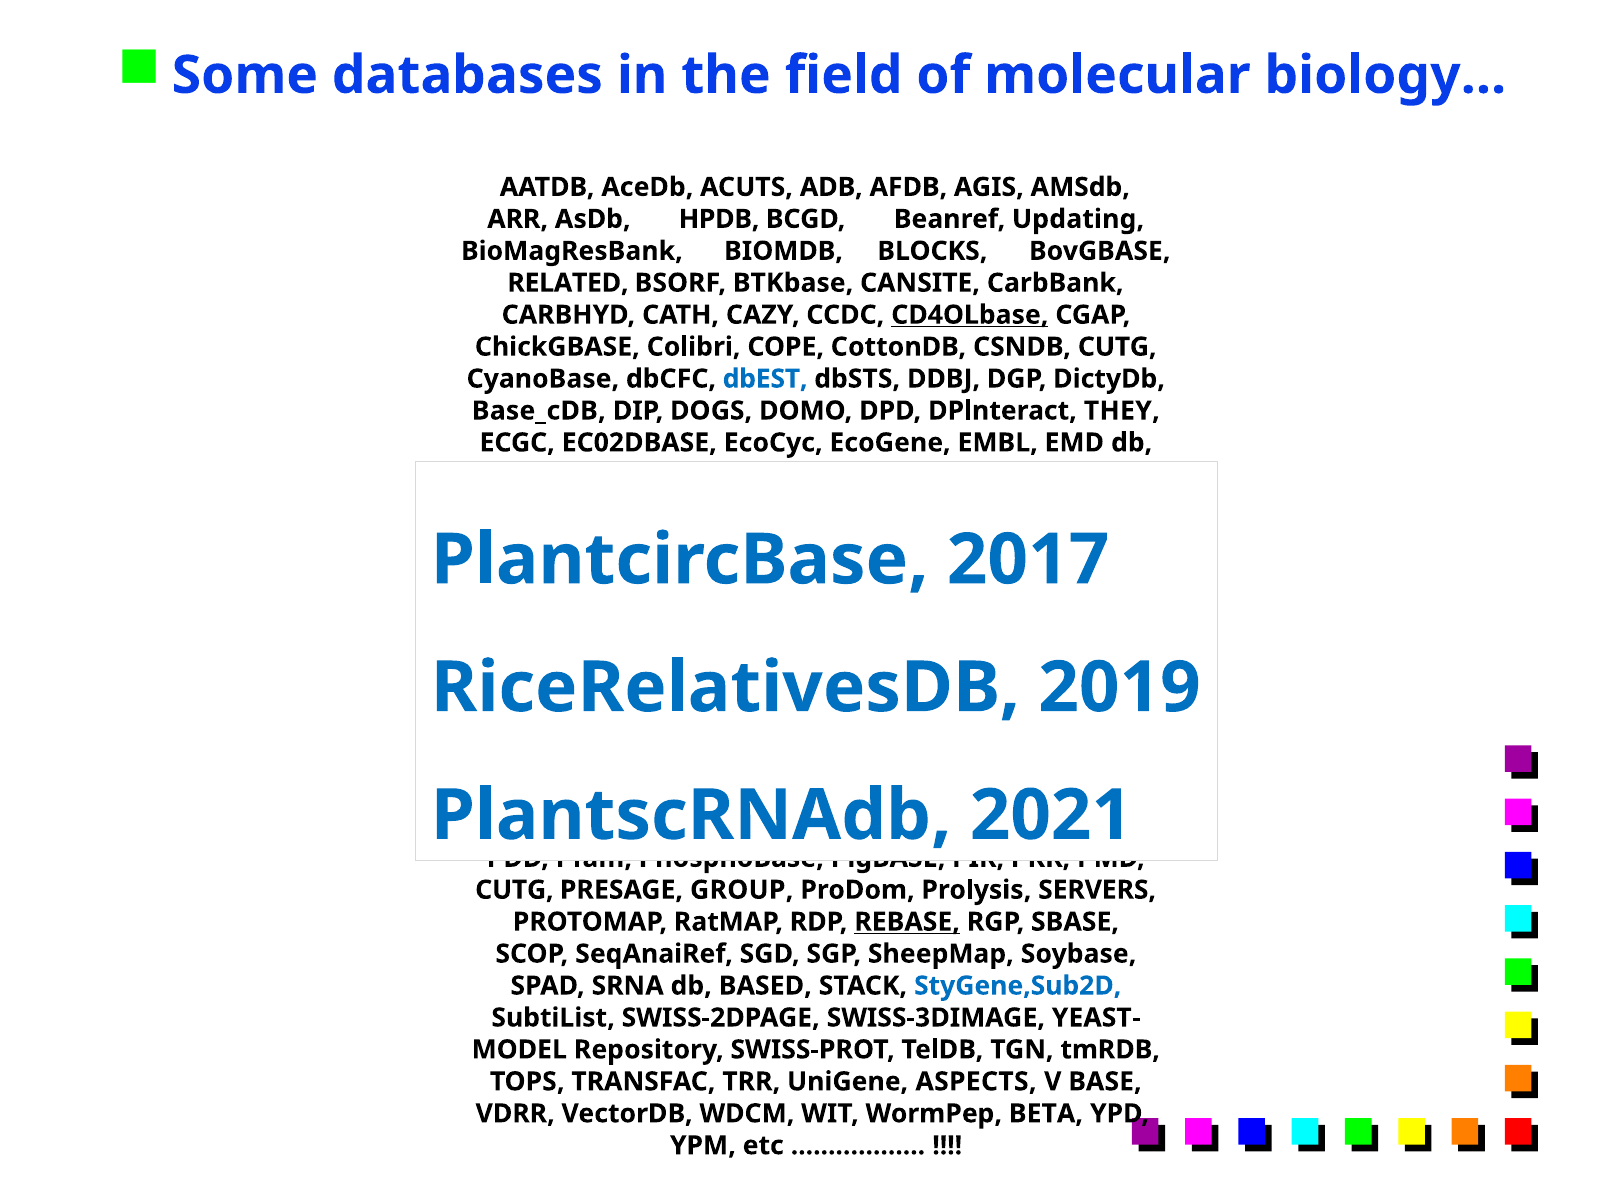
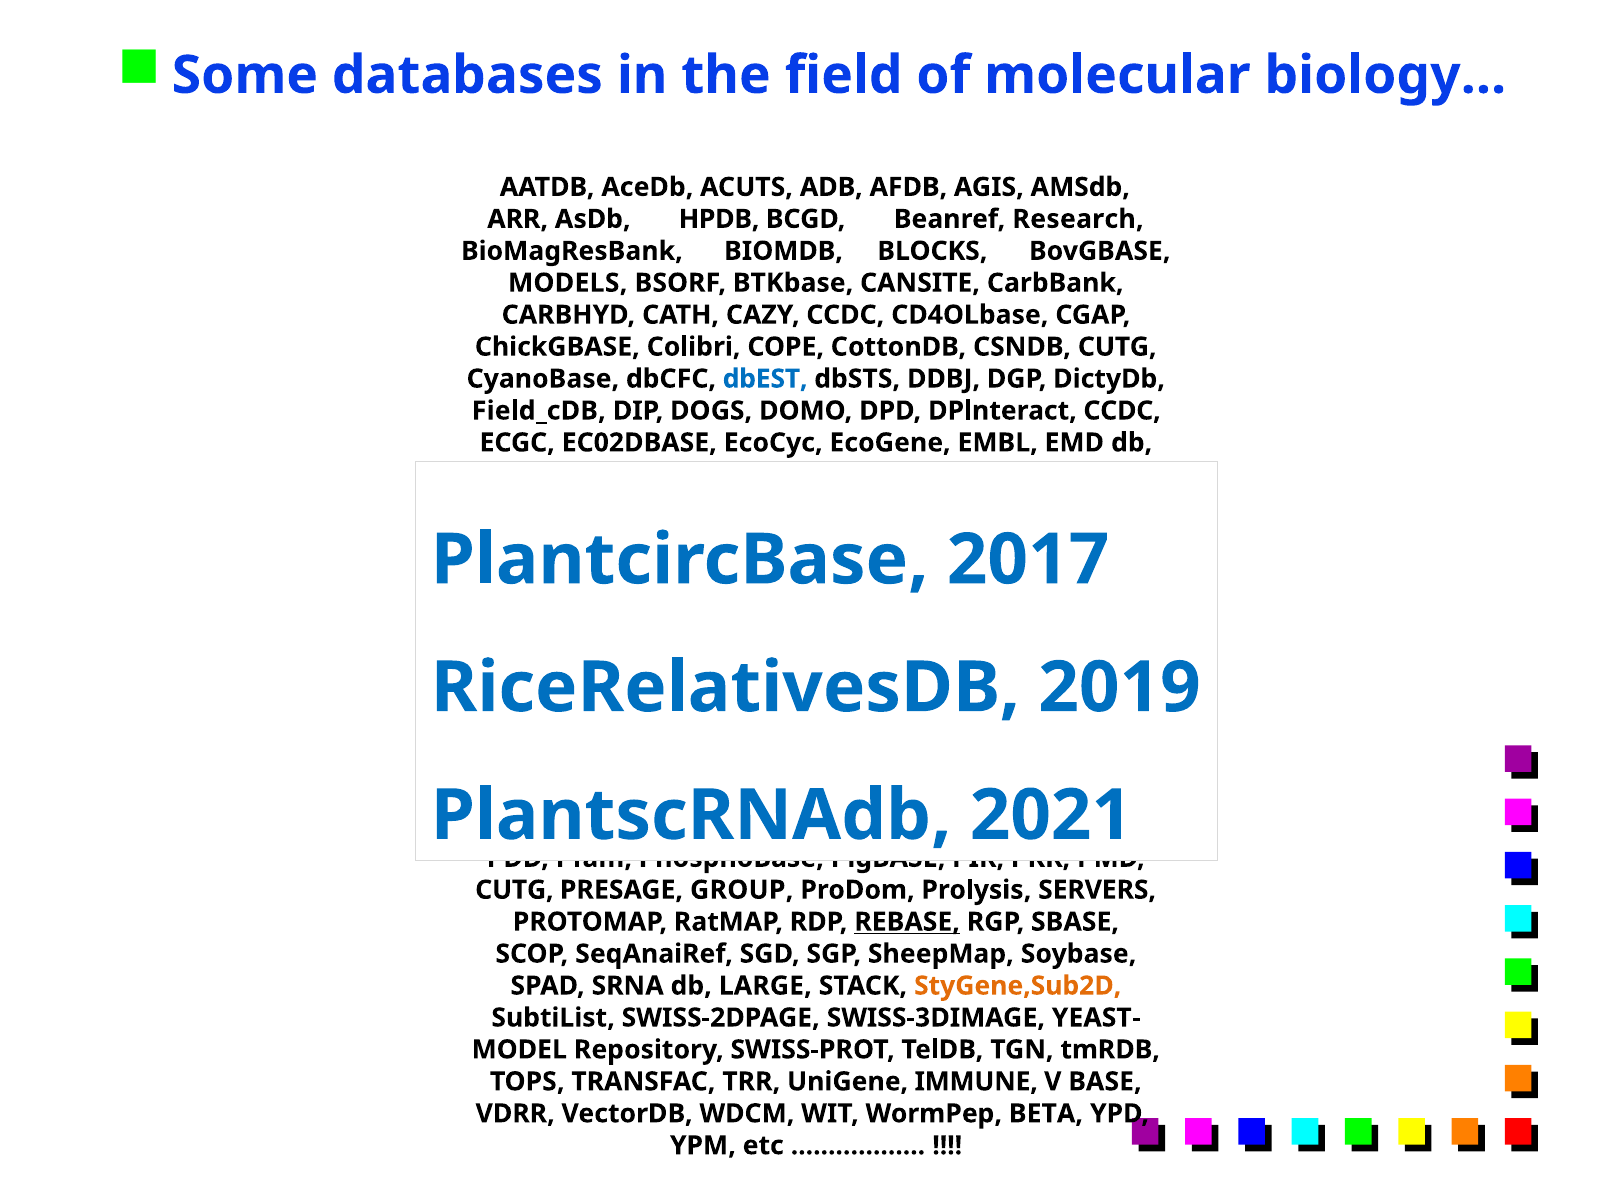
Updating: Updating -> Research
RELATED: RELATED -> MODELS
CD4OLbase underline: present -> none
Base_cDB: Base_cDB -> Field_cDB
DPlnteract THEY: THEY -> CCDC
BASED: BASED -> LARGE
StyGene,Sub2D colour: blue -> orange
ASPECTS: ASPECTS -> IMMUNE
